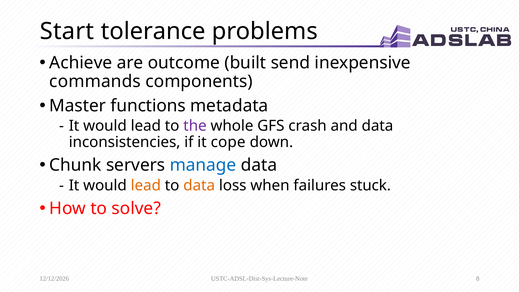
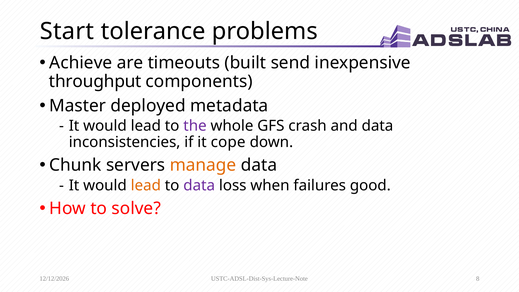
outcome: outcome -> timeouts
commands: commands -> throughput
functions: functions -> deployed
manage colour: blue -> orange
data at (199, 185) colour: orange -> purple
stuck: stuck -> good
